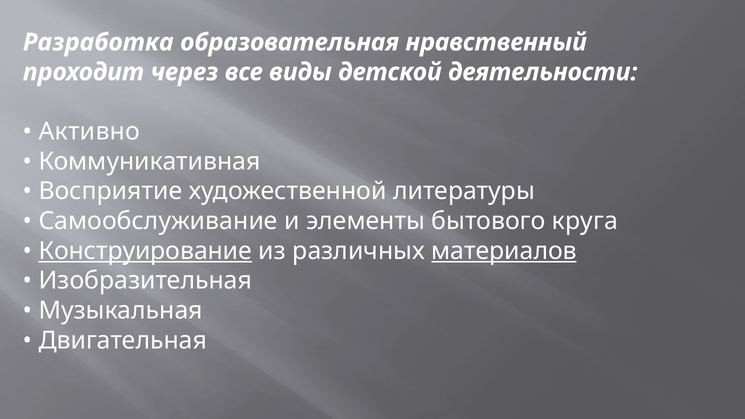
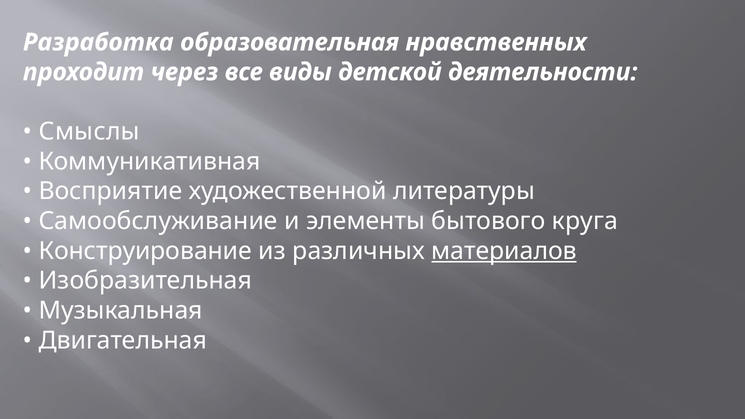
нравственный: нравственный -> нравственных
Активно: Активно -> Смыслы
Конструирование underline: present -> none
